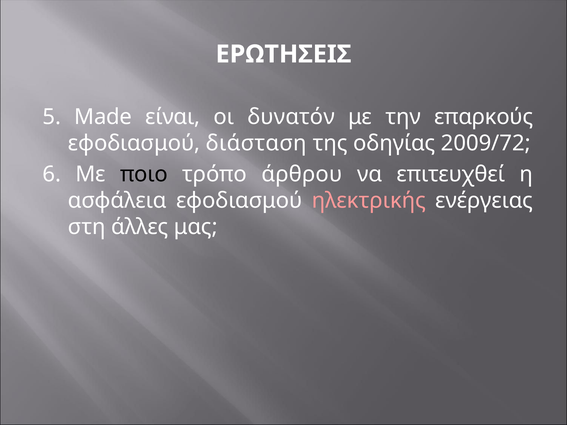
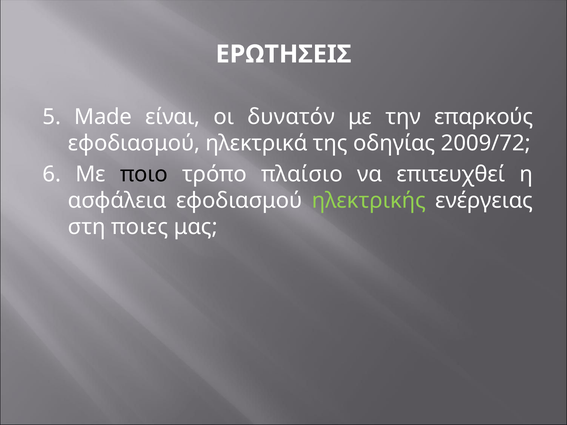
διάσταση: διάσταση -> ηλεκτρικά
άρθρου: άρθρου -> πλαίσιο
ηλεκτρικής colour: pink -> light green
άλλες: άλλες -> ποιες
